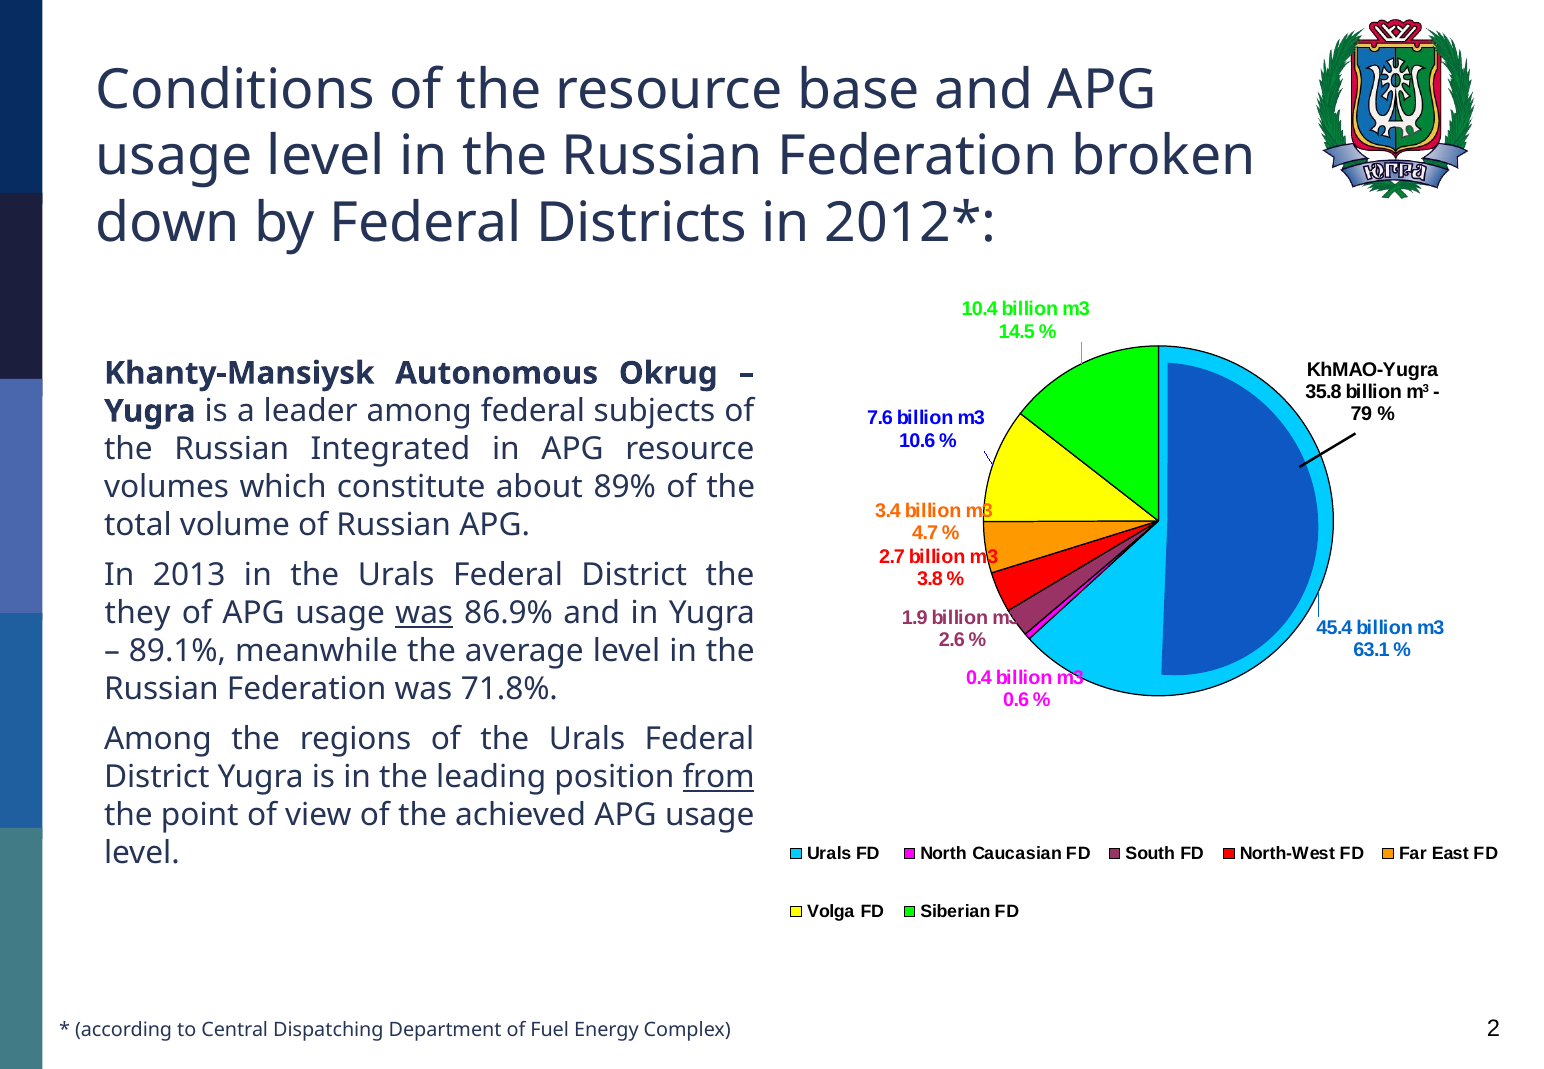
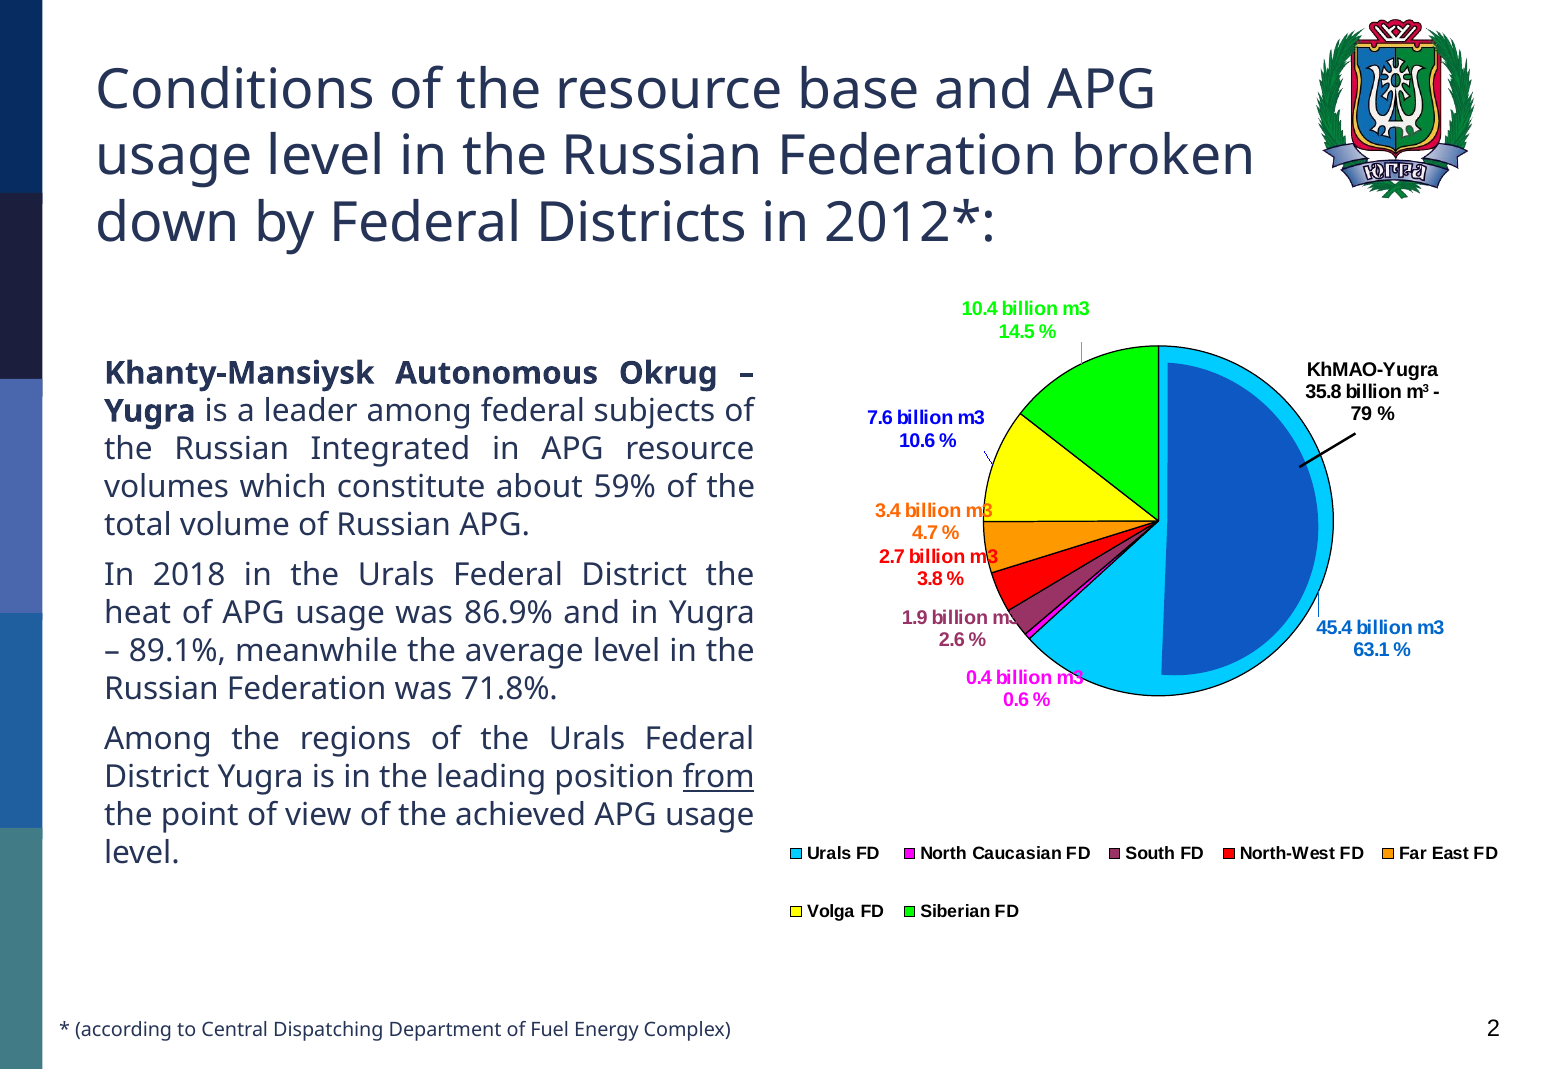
89%: 89% -> 59%
2013: 2013 -> 2018
they: they -> heat
was at (424, 613) underline: present -> none
